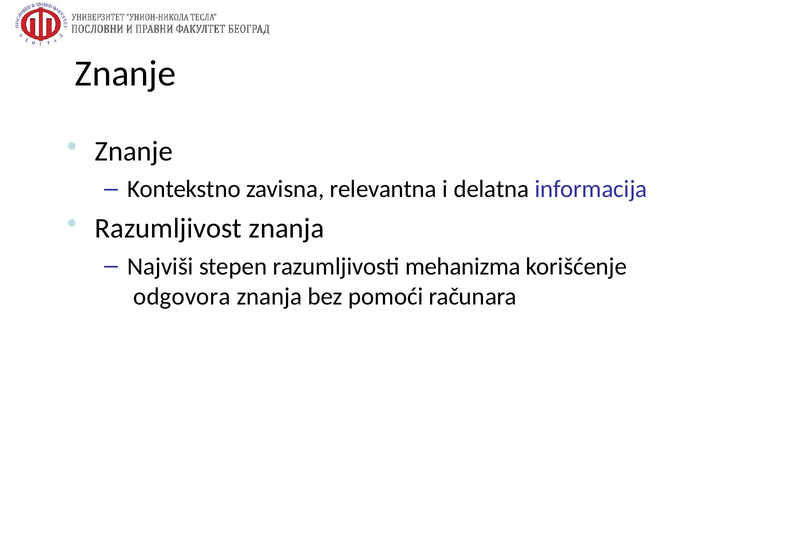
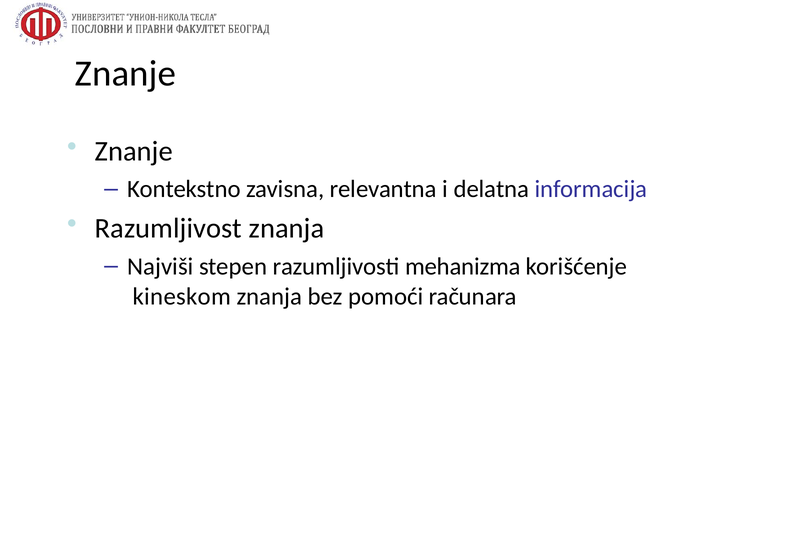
odgovora: odgovora -> kineskom
